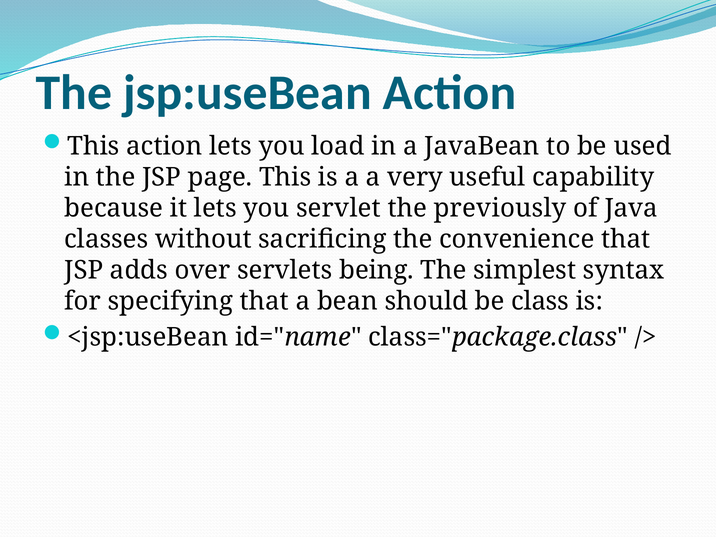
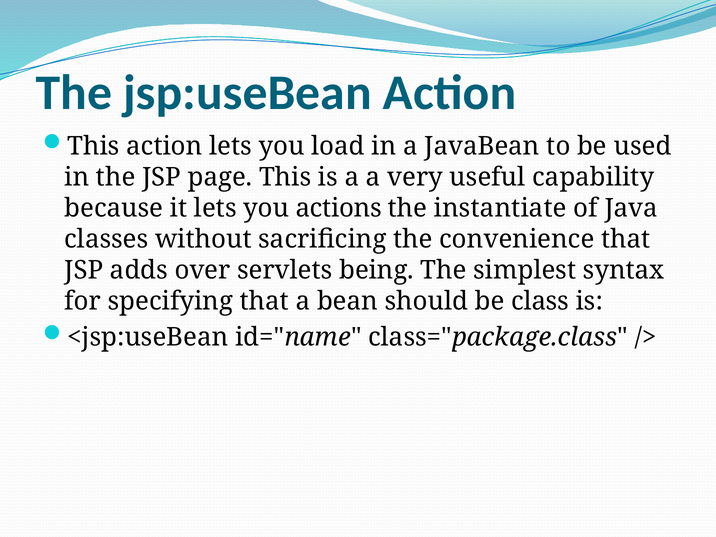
servlet: servlet -> actions
previously: previously -> instantiate
